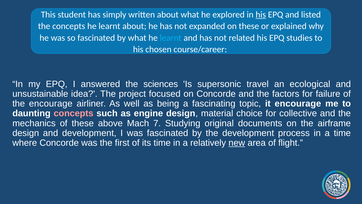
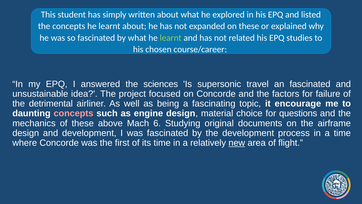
his at (261, 15) underline: present -> none
learnt at (171, 38) colour: light blue -> light green
an ecological: ecological -> fascinated
the encourage: encourage -> detrimental
collective: collective -> questions
7: 7 -> 6
